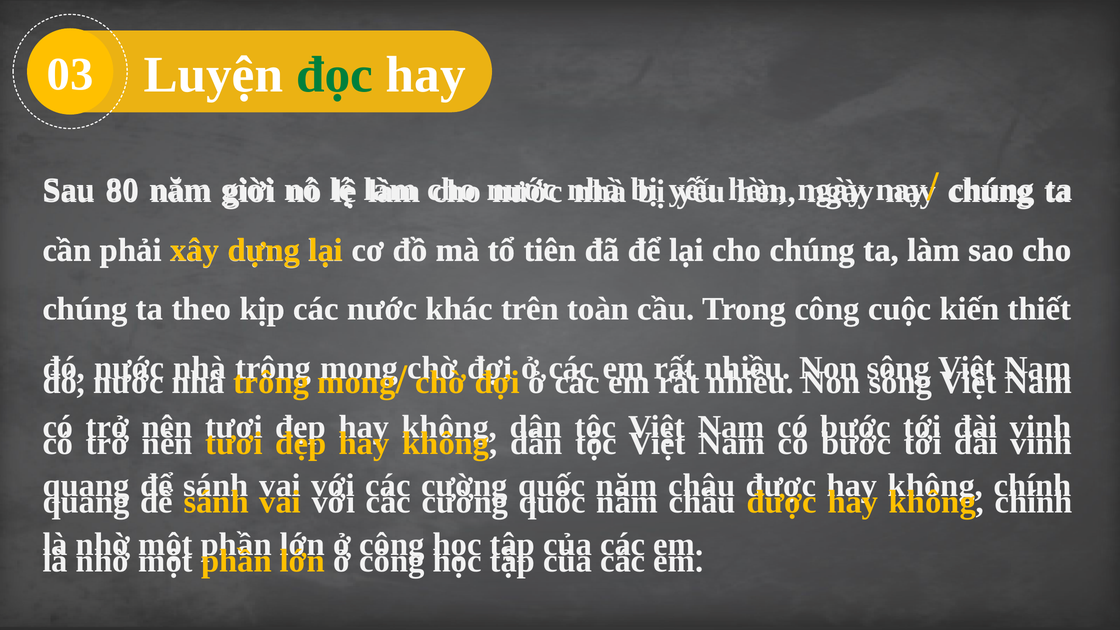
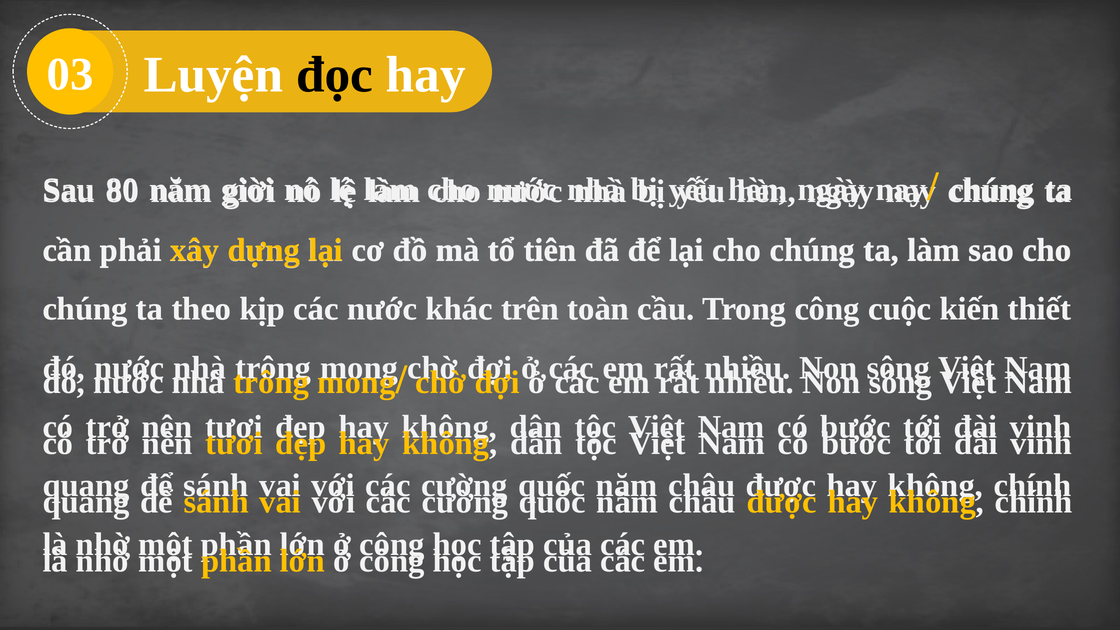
đọc colour: green -> black
